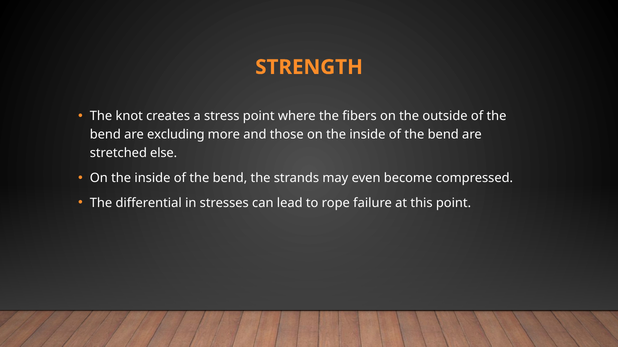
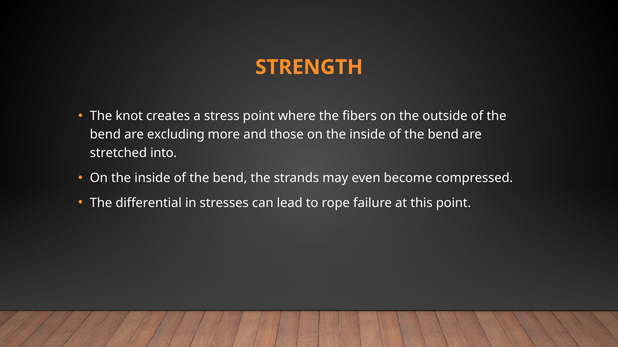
else: else -> into
